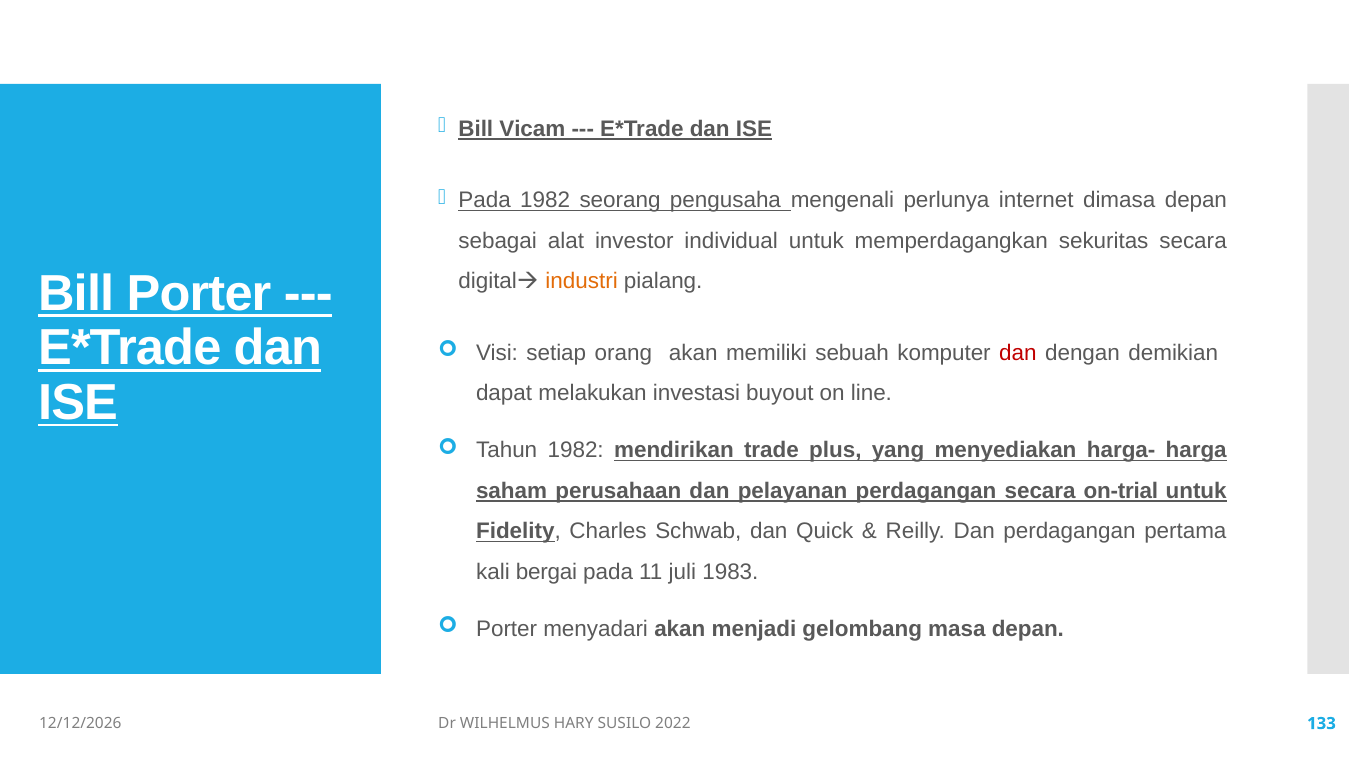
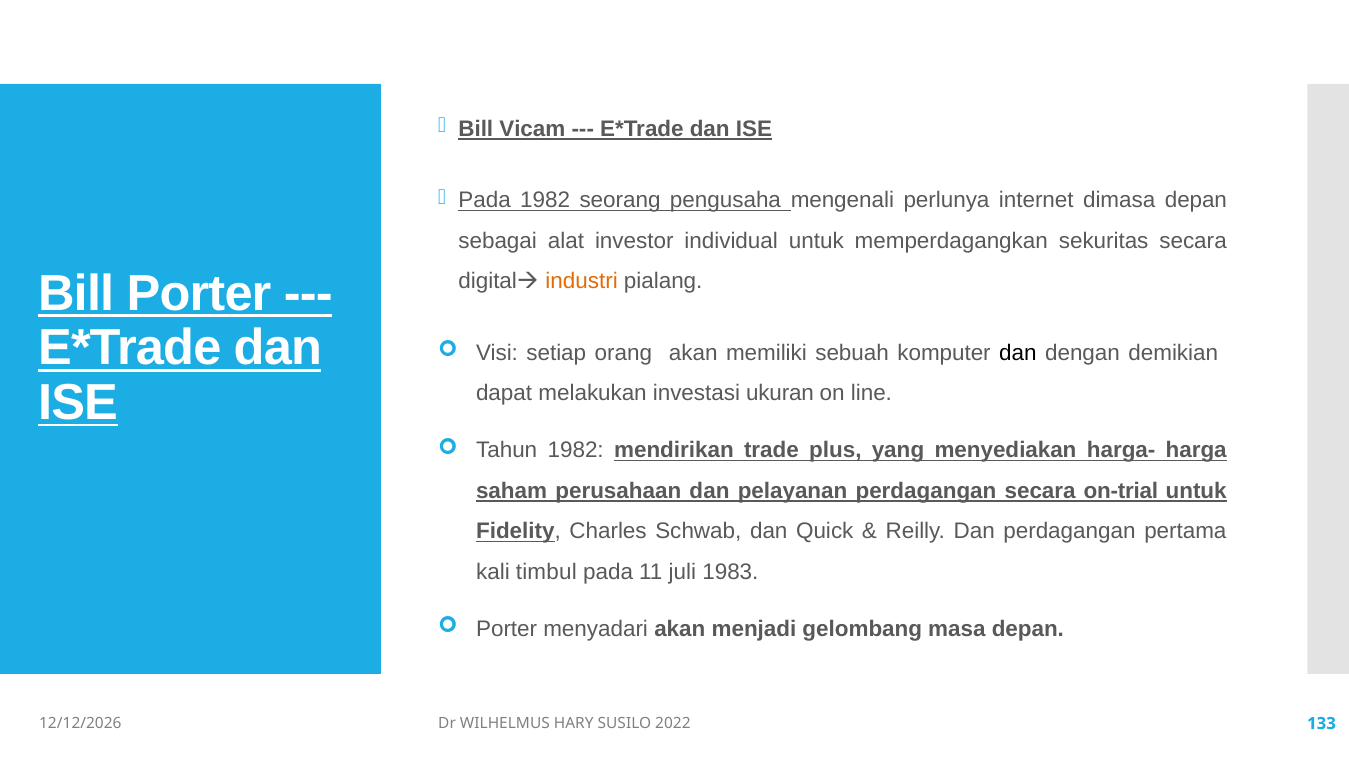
dan at (1018, 353) colour: red -> black
buyout: buyout -> ukuran
bergai: bergai -> timbul
